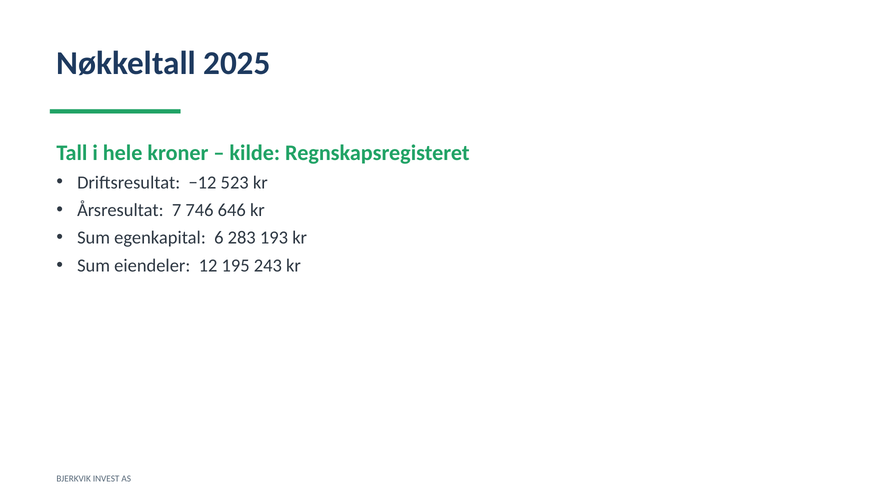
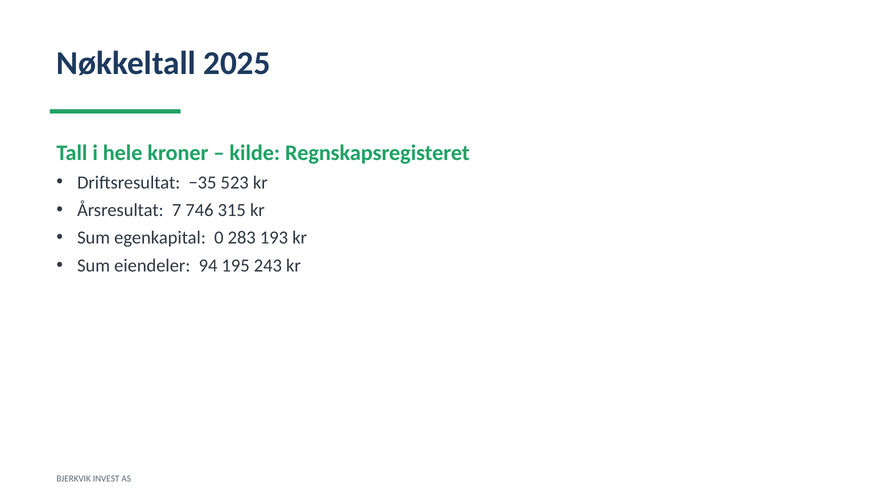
−12: −12 -> −35
646: 646 -> 315
6: 6 -> 0
12: 12 -> 94
